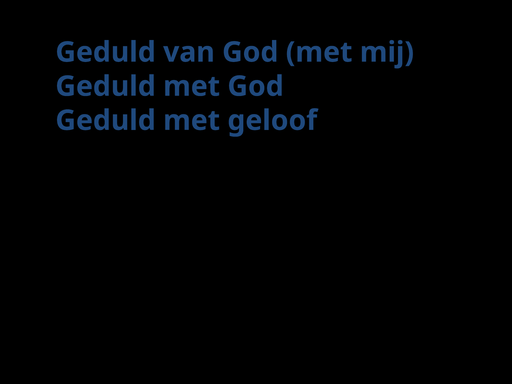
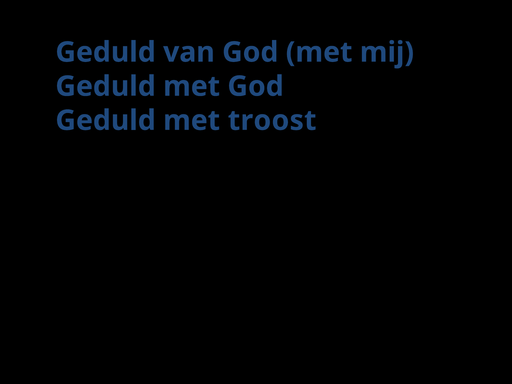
geloof: geloof -> troost
